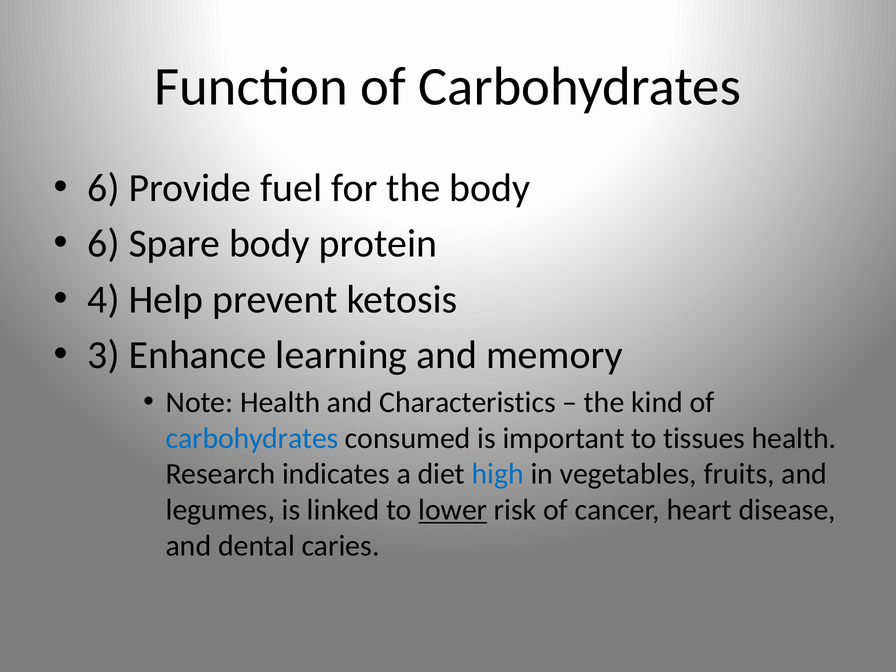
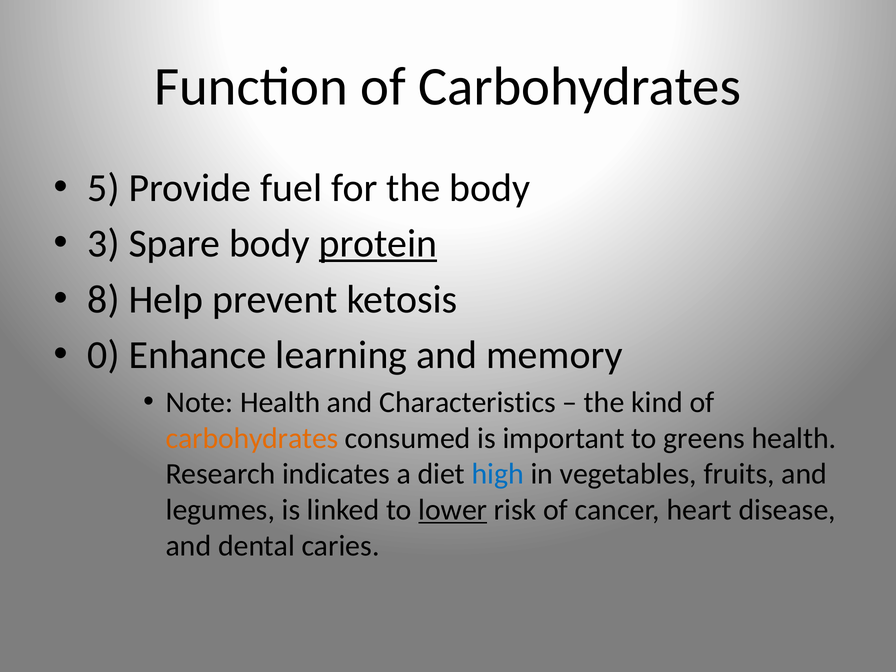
6 at (103, 188): 6 -> 5
6 at (103, 244): 6 -> 3
protein underline: none -> present
4: 4 -> 8
3: 3 -> 0
carbohydrates at (252, 438) colour: blue -> orange
tissues: tissues -> greens
